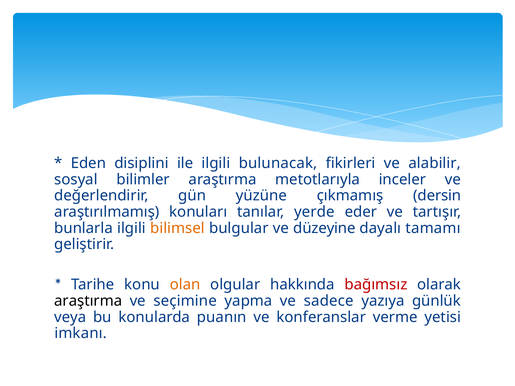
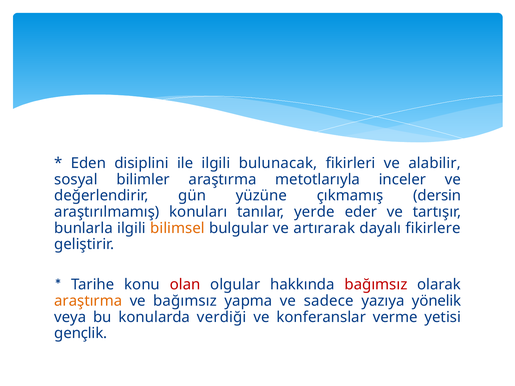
düzeyine: düzeyine -> artırarak
tamamı: tamamı -> fikirlere
olan colour: orange -> red
araştırma at (88, 301) colour: black -> orange
ve seçimine: seçimine -> bağımsız
günlük: günlük -> yönelik
puanın: puanın -> verdiği
imkanı: imkanı -> gençlik
